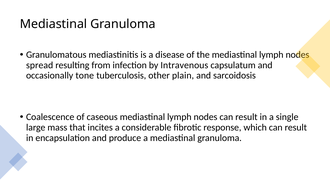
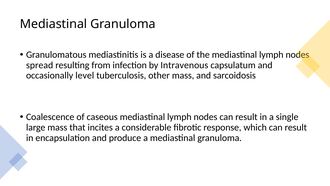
tone: tone -> level
other plain: plain -> mass
